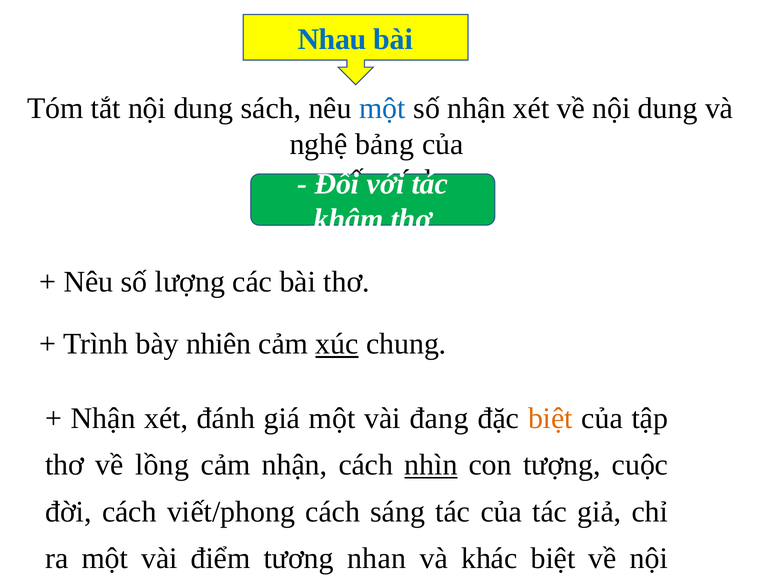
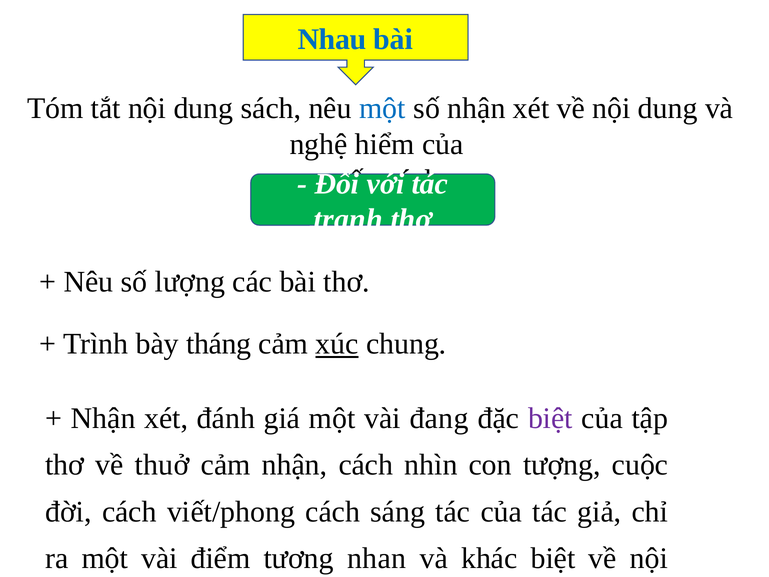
bảng: bảng -> hiểm
khâm: khâm -> tranh
nhiên: nhiên -> tháng
biệt at (550, 418) colour: orange -> purple
lồng: lồng -> thuở
nhìn underline: present -> none
